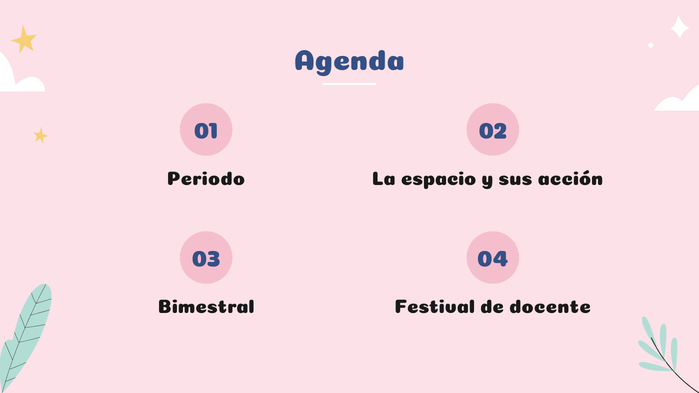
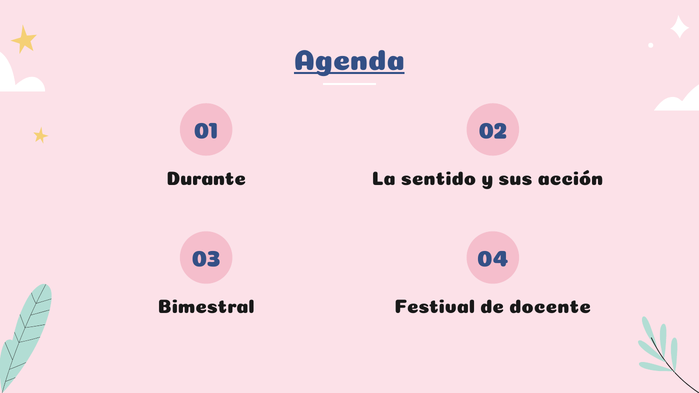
Agenda underline: none -> present
Periodo: Periodo -> Durante
espacio: espacio -> sentido
